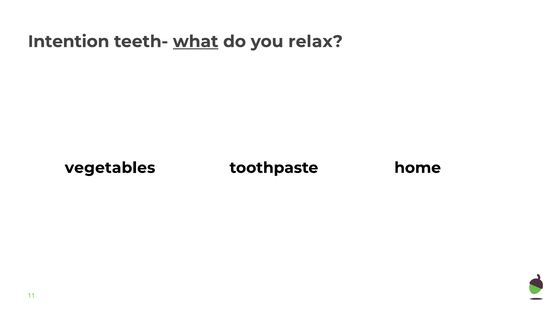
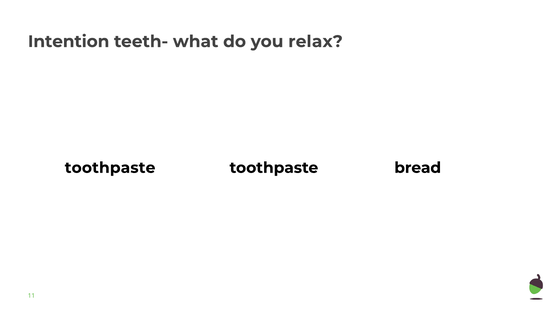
what underline: present -> none
vegetables at (110, 168): vegetables -> toothpaste
home: home -> bread
